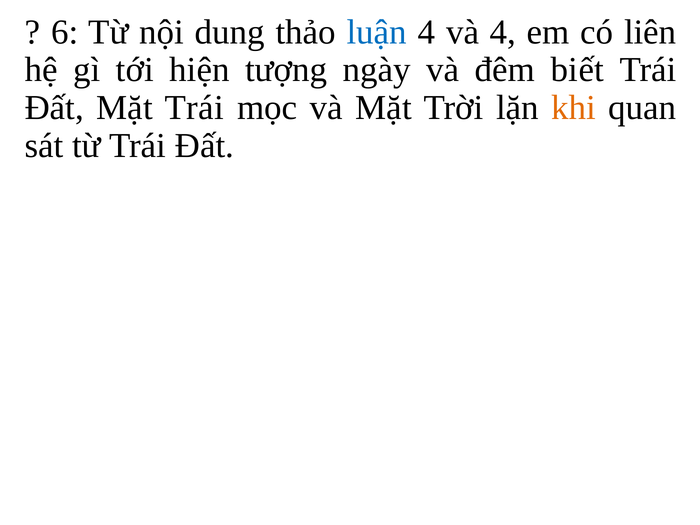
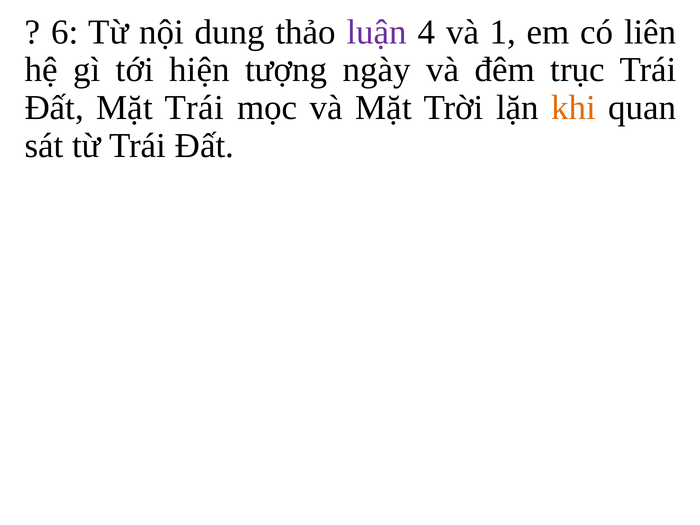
luận colour: blue -> purple
và 4: 4 -> 1
biết: biết -> trục
